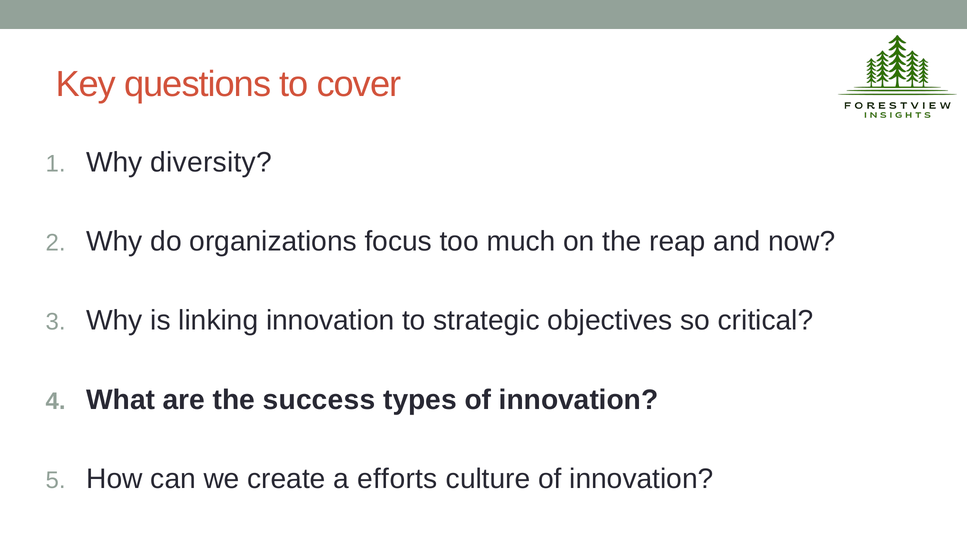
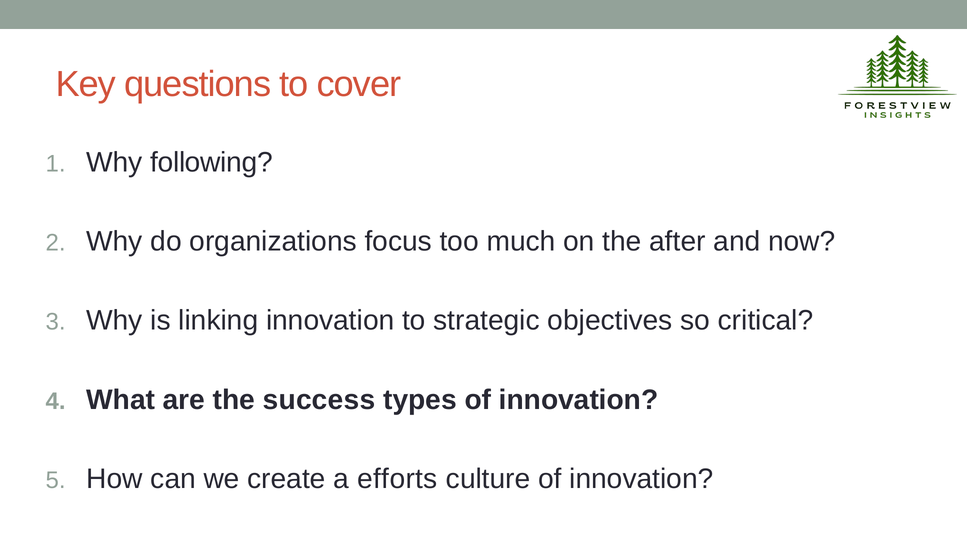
diversity: diversity -> following
reap: reap -> after
